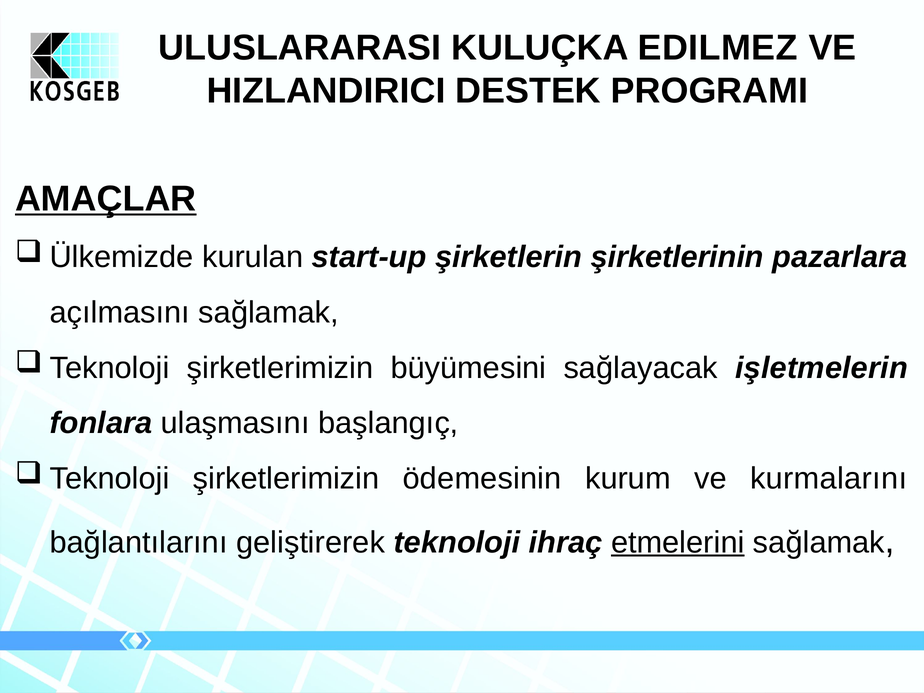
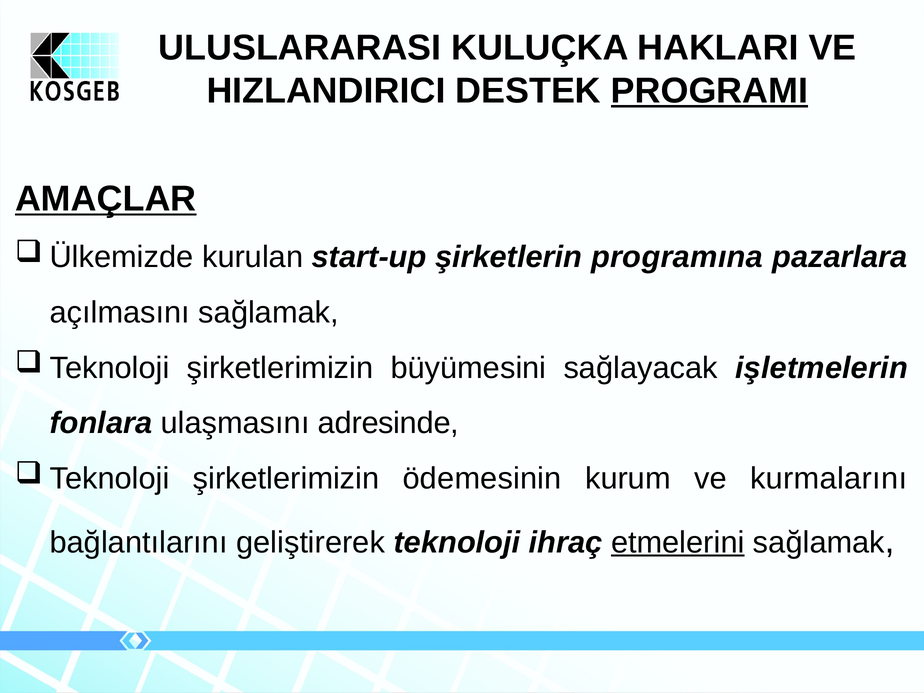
EDILMEZ: EDILMEZ -> HAKLARI
PROGRAMI underline: none -> present
şirketlerinin: şirketlerinin -> programına
başlangıç: başlangıç -> adresinde
